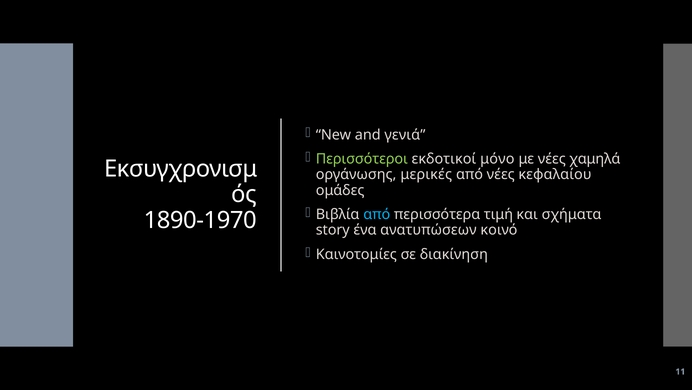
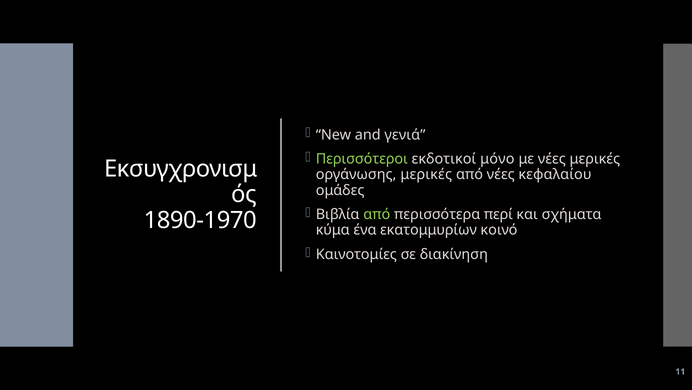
νέες χαμηλά: χαμηλά -> μερικές
από at (377, 214) colour: light blue -> light green
τιμή: τιμή -> περί
story: story -> κύμα
ανατυπώσεων: ανατυπώσεων -> εκατομμυρίων
